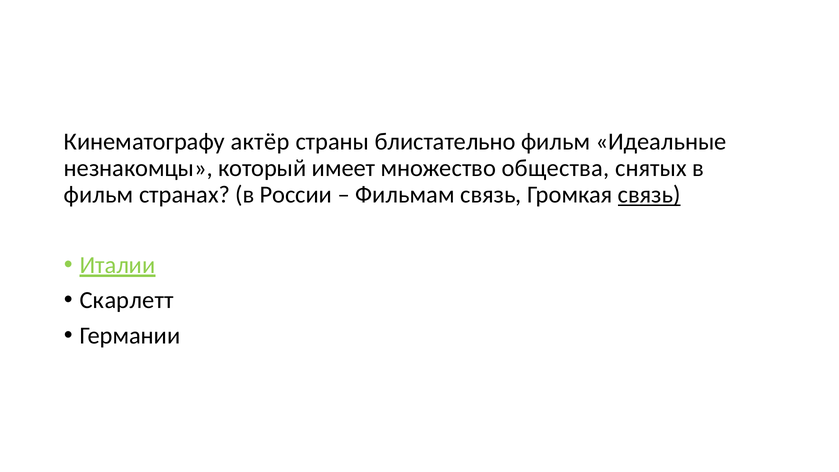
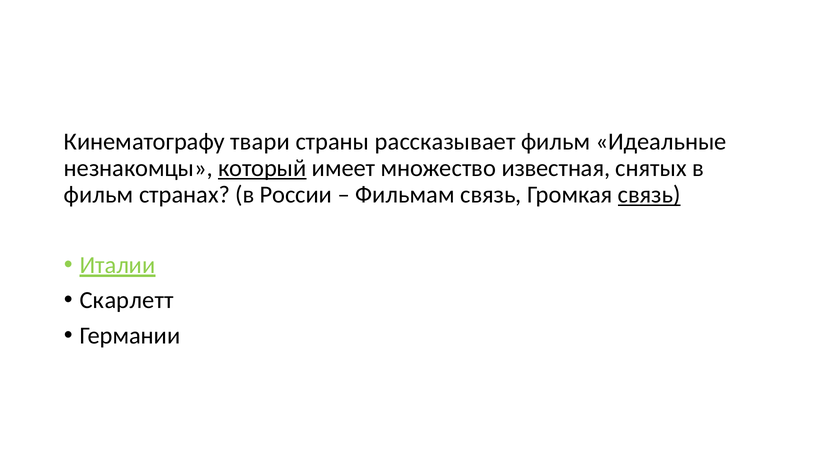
актёр: актёр -> твари
блистательно: блистательно -> рассказывает
который underline: none -> present
общества: общества -> известная
